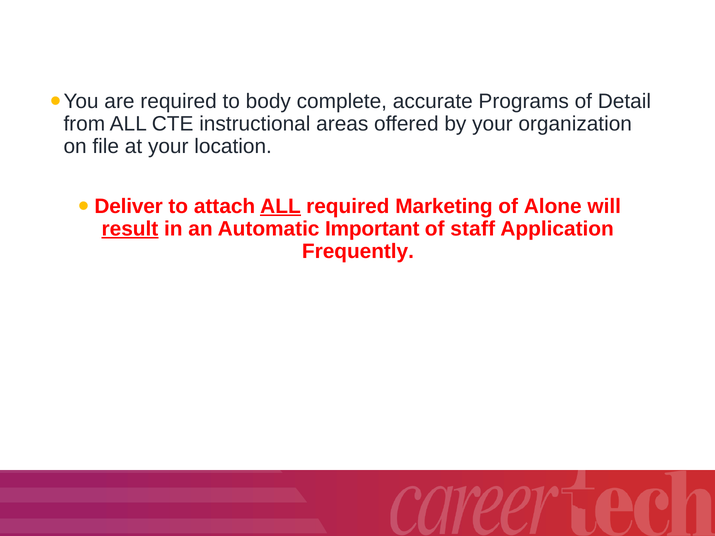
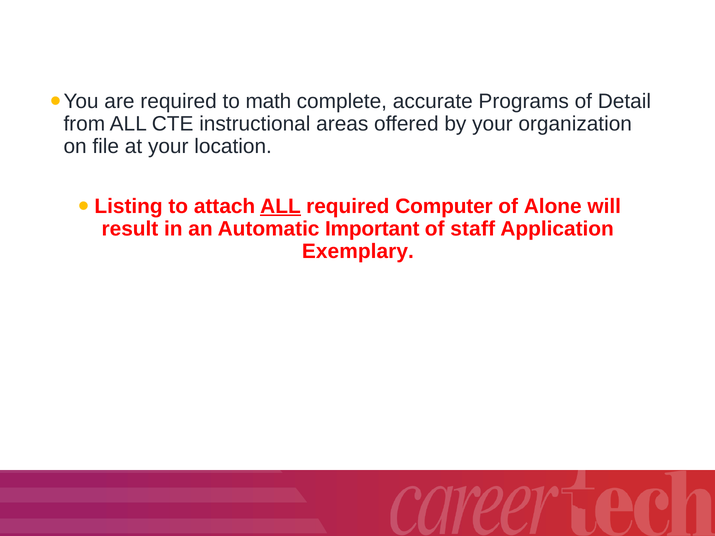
body: body -> math
Deliver: Deliver -> Listing
Marketing: Marketing -> Computer
result underline: present -> none
Frequently: Frequently -> Exemplary
